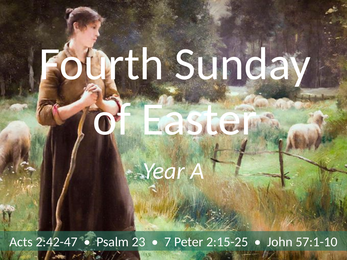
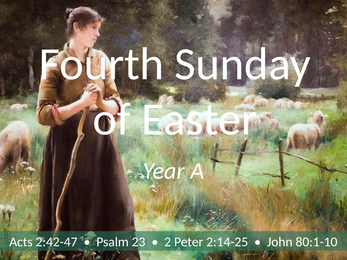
7: 7 -> 2
2:15-25: 2:15-25 -> 2:14-25
57:1-10: 57:1-10 -> 80:1-10
